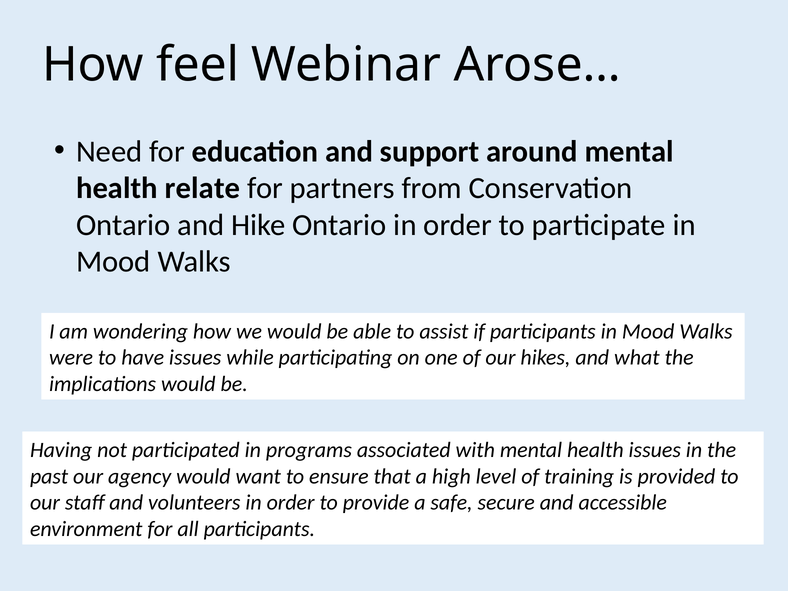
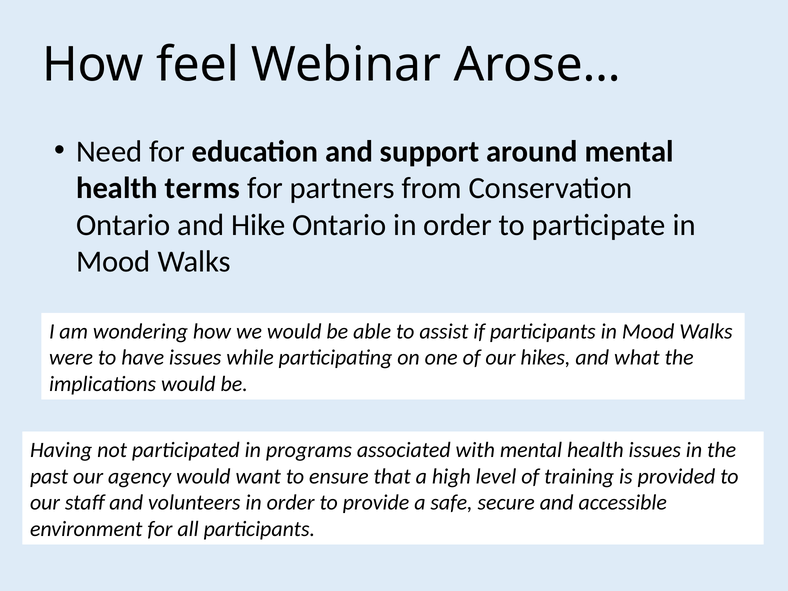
relate: relate -> terms
